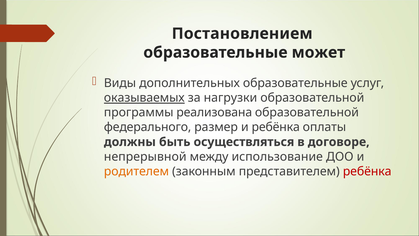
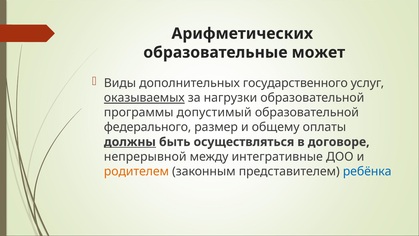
Постановлением: Постановлением -> Арифметических
дополнительных образовательные: образовательные -> государственного
реализована: реализована -> допустимый
и ребёнка: ребёнка -> общему
должны underline: none -> present
использование: использование -> интегративные
ребёнка at (367, 171) colour: red -> blue
